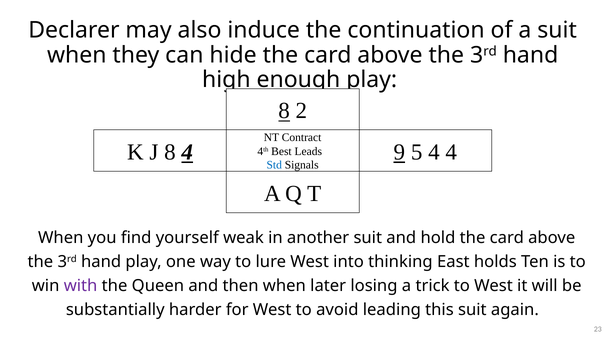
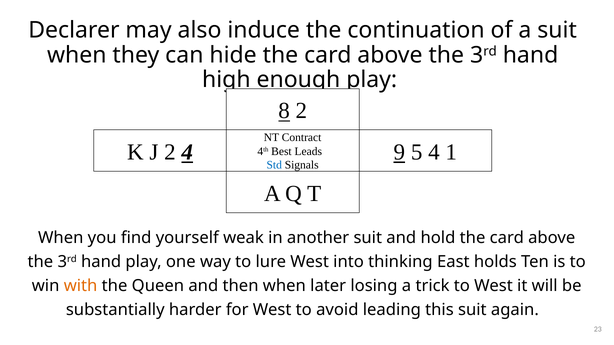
J 8: 8 -> 2
4 4: 4 -> 1
with colour: purple -> orange
